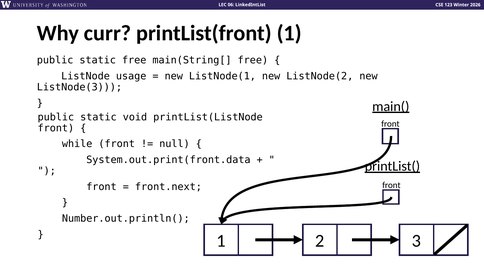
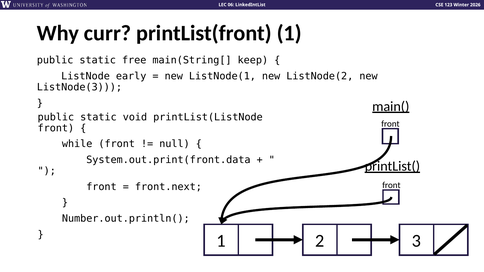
main(String[ free: free -> keep
usage: usage -> early
